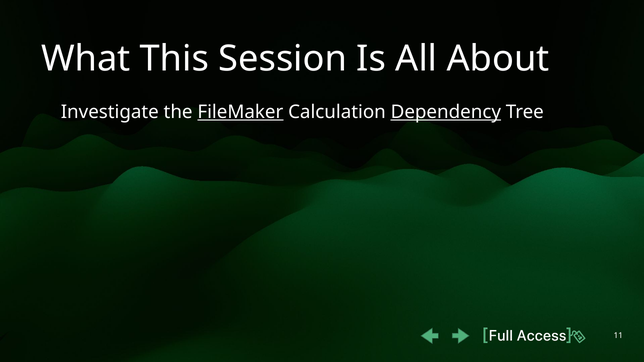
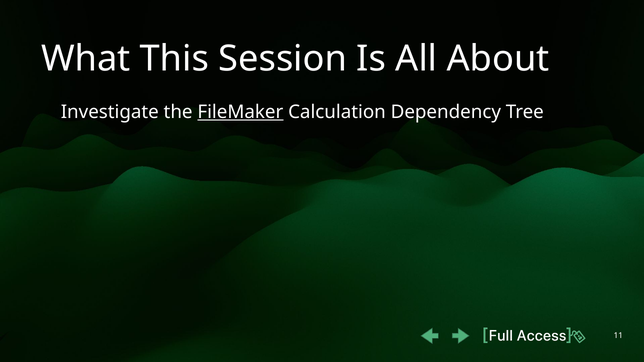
Dependency underline: present -> none
